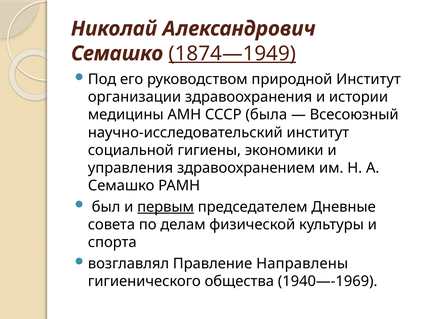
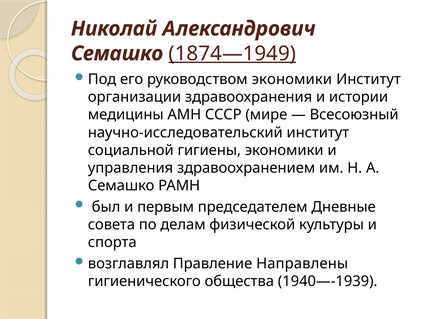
руководством природной: природной -> экономики
была: была -> мире
первым underline: present -> none
1940—-1969: 1940—-1969 -> 1940—-1939
